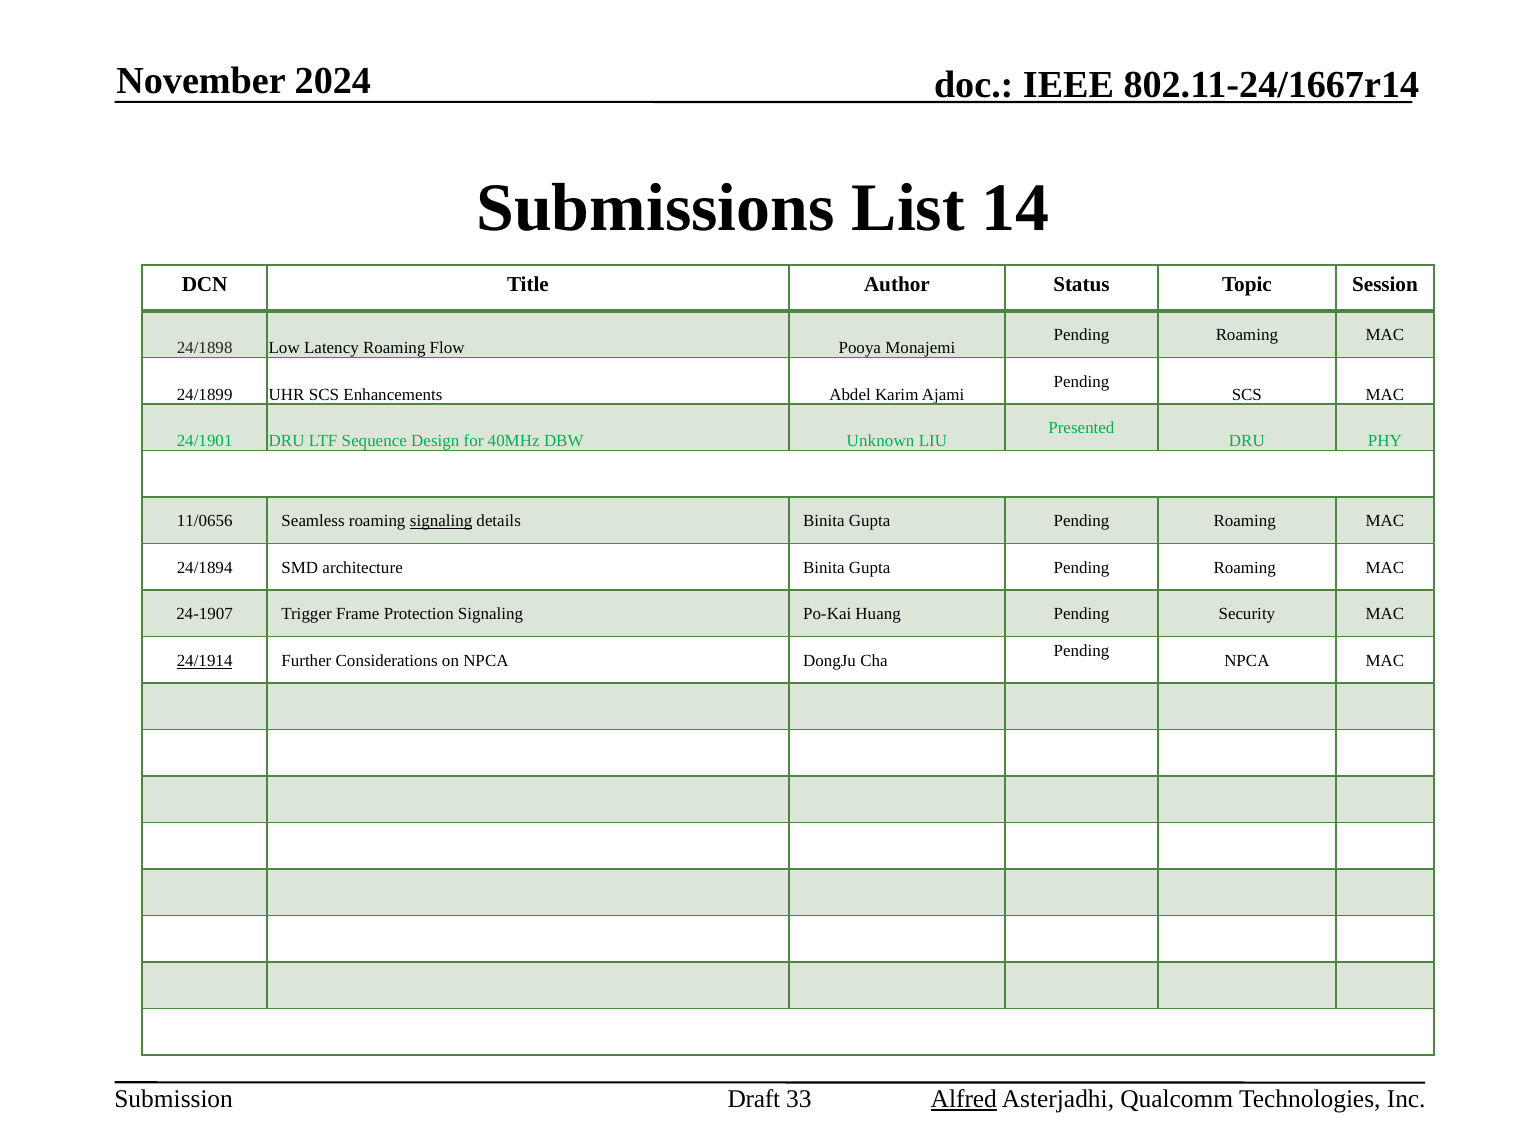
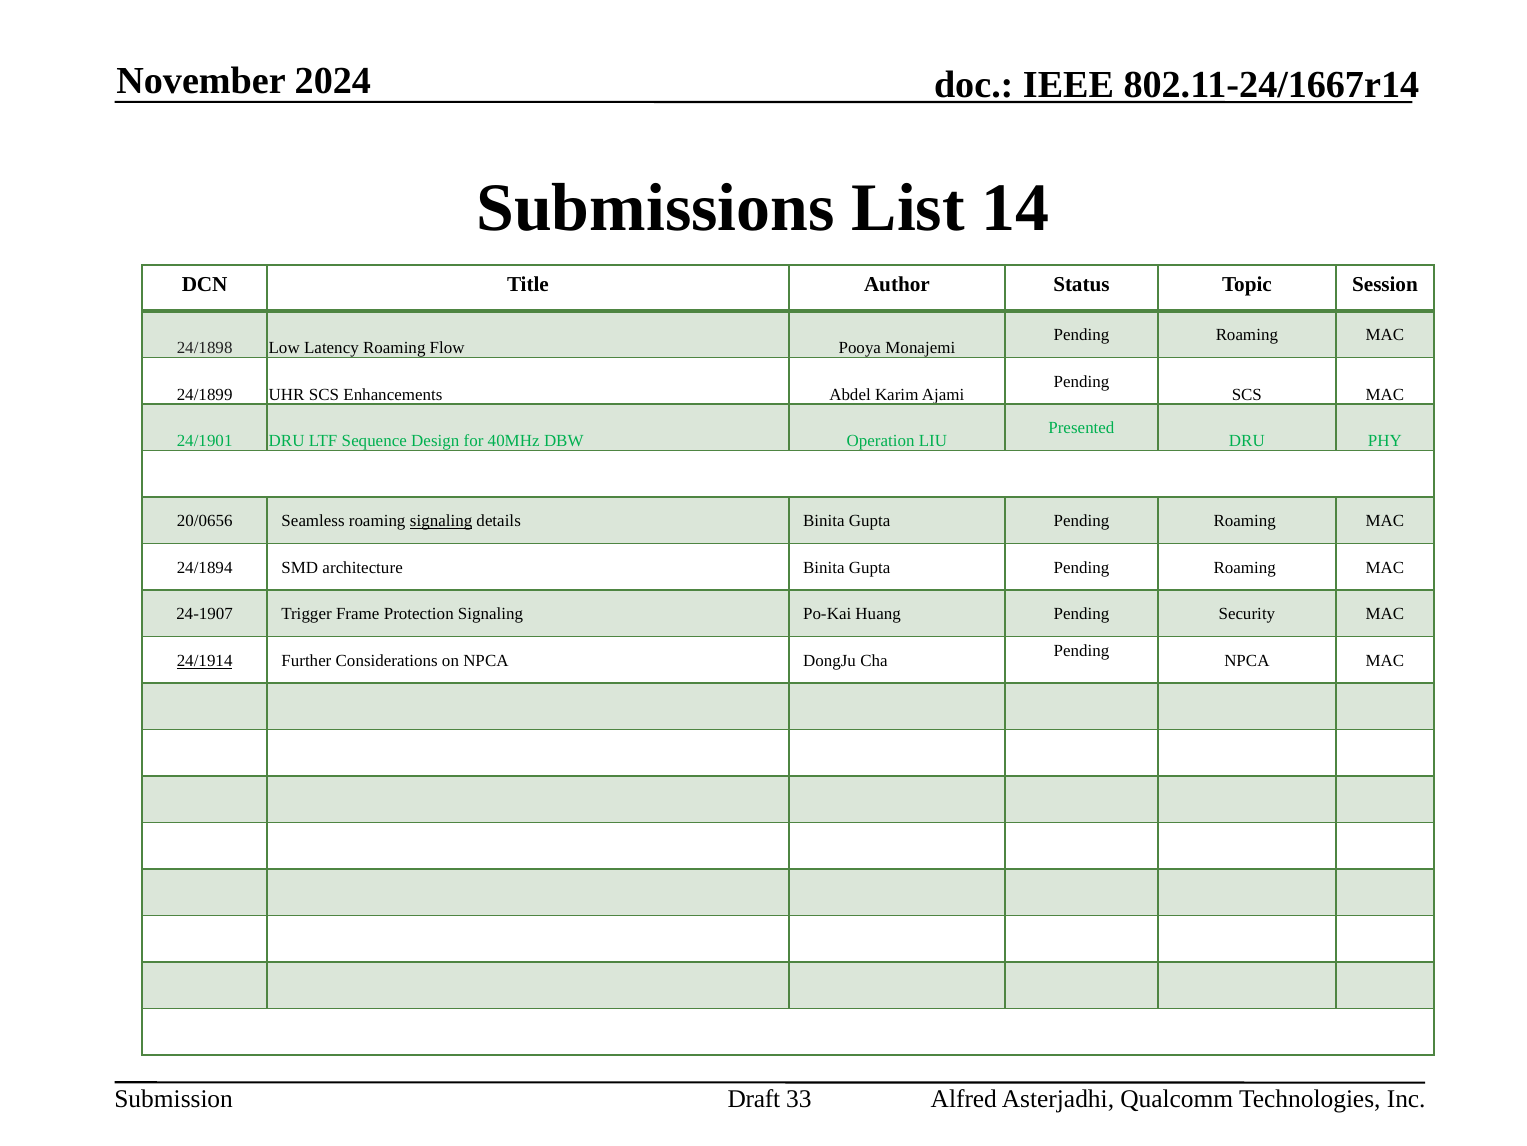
Unknown: Unknown -> Operation
11/0656: 11/0656 -> 20/0656
Alfred underline: present -> none
